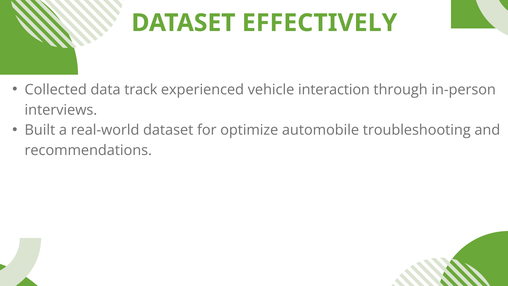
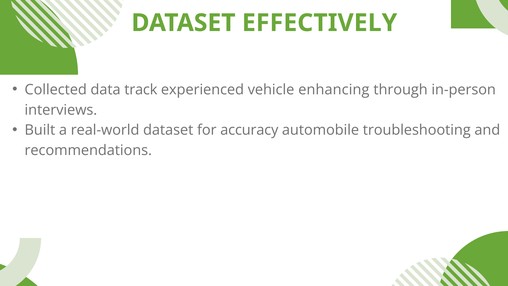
interaction: interaction -> enhancing
optimize: optimize -> accuracy
